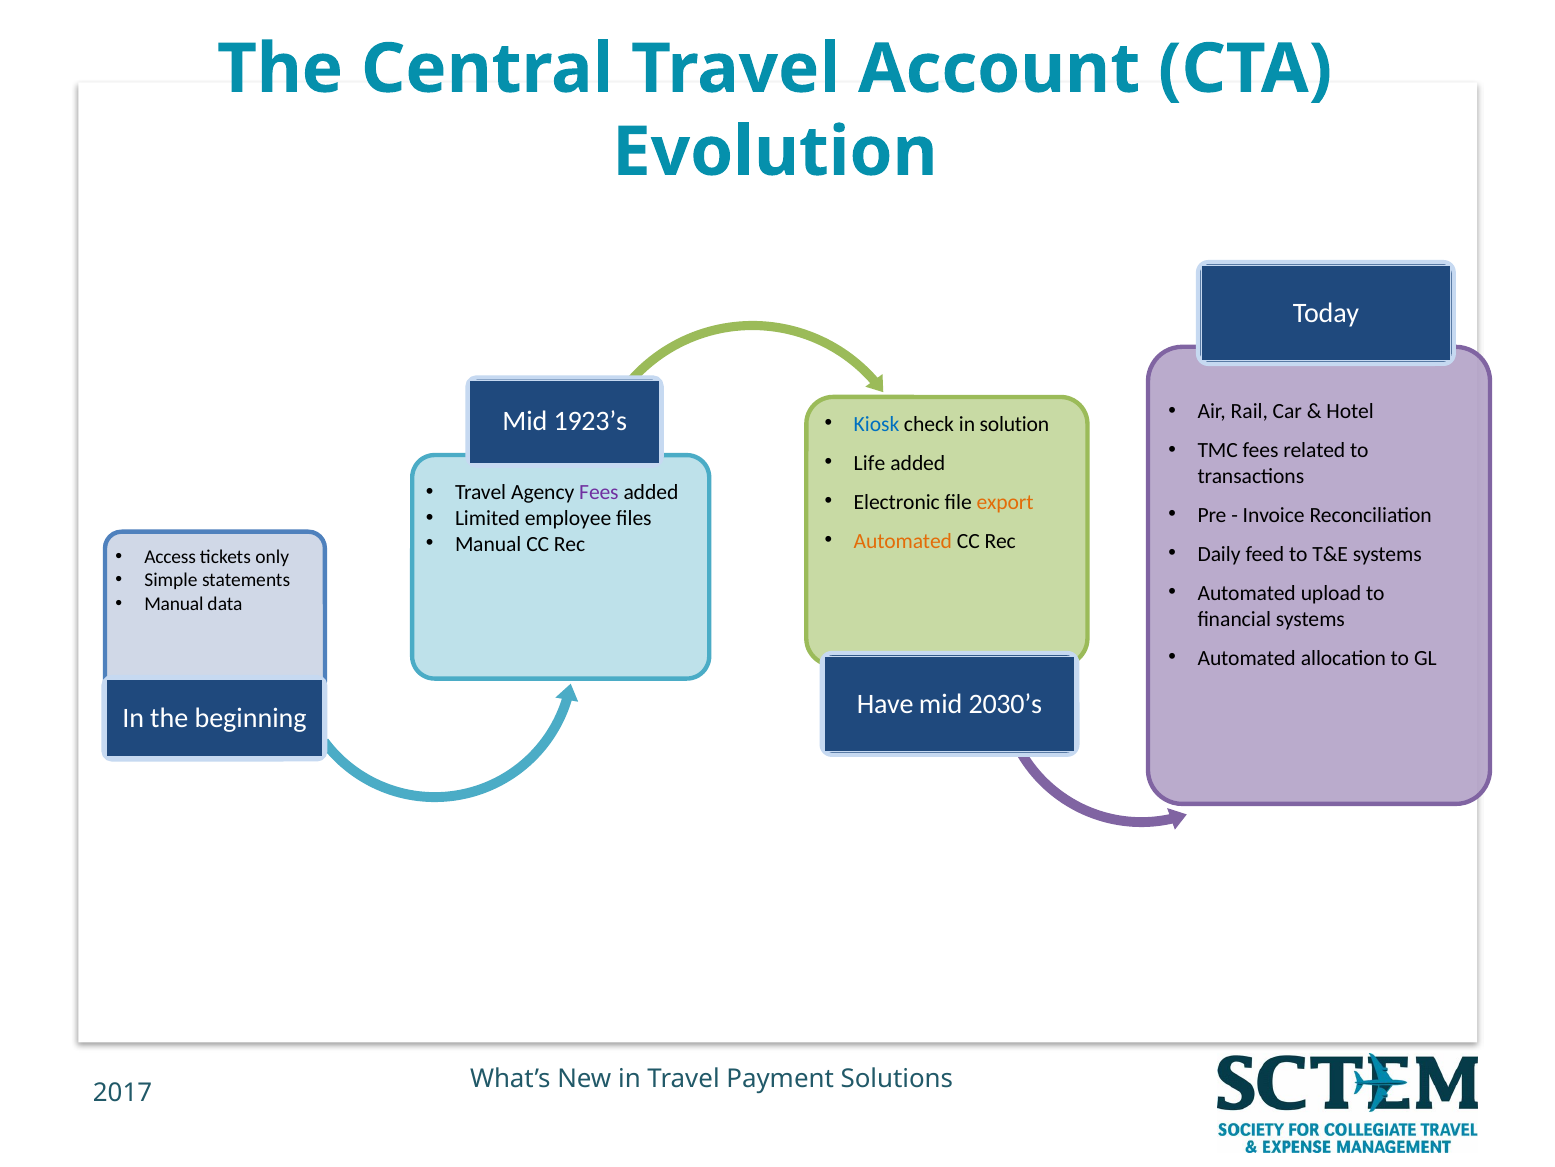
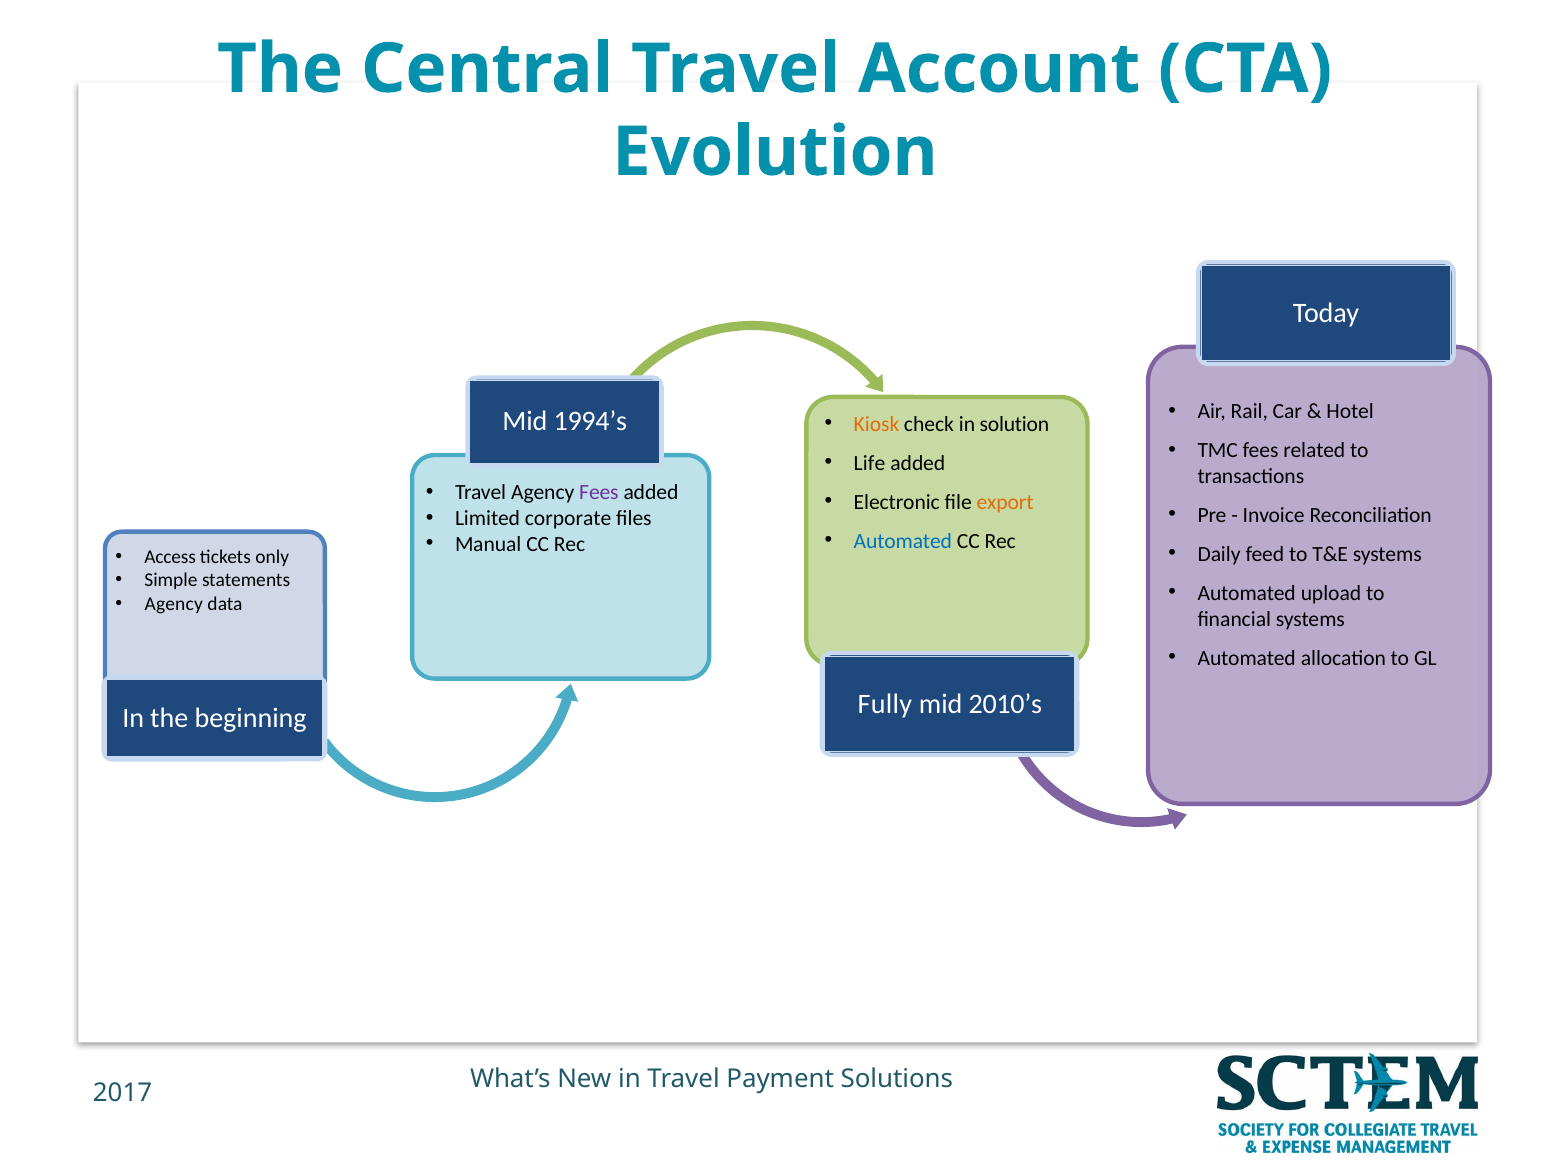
1923’s: 1923’s -> 1994’s
Kiosk colour: blue -> orange
employee: employee -> corporate
Automated at (903, 541) colour: orange -> blue
Manual at (174, 603): Manual -> Agency
Have: Have -> Fully
2030’s: 2030’s -> 2010’s
